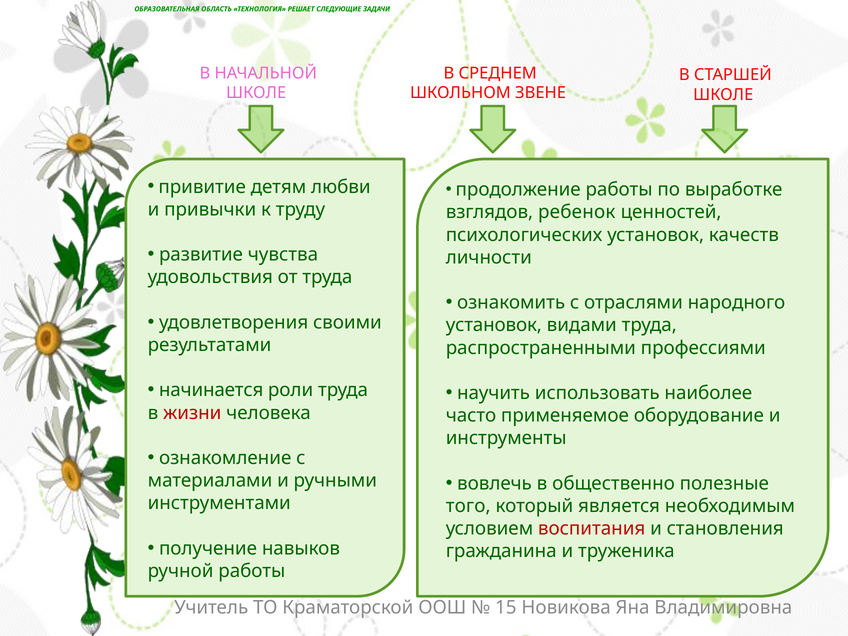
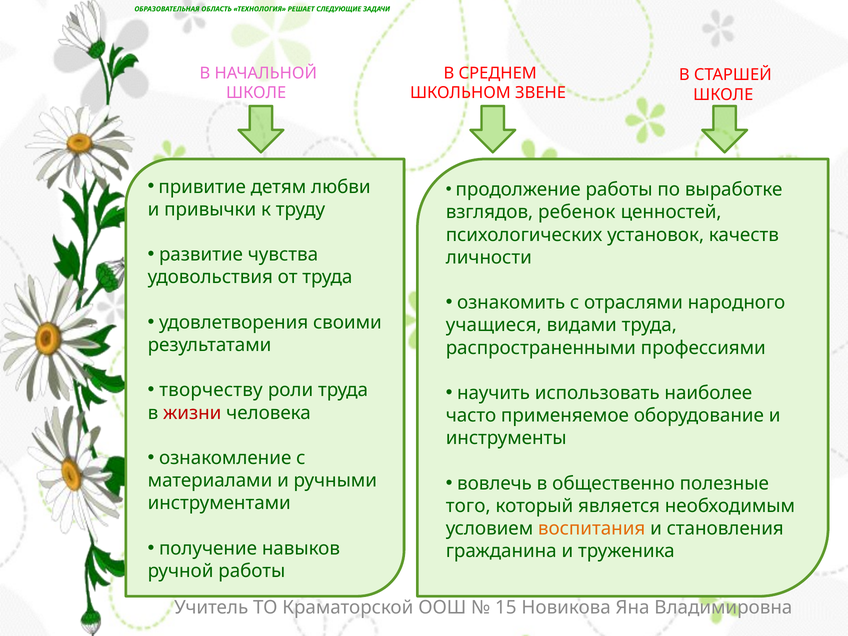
установок at (494, 325): установок -> учащиеся
начинается: начинается -> творчеству
воспитания colour: red -> orange
